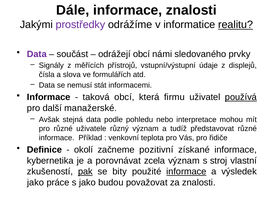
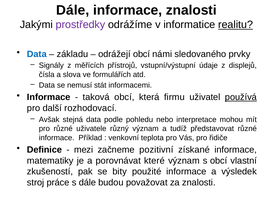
Data at (37, 54) colour: purple -> blue
součást: součást -> základu
manažerské: manažerské -> rozhodovací
okolí: okolí -> mezi
kybernetika: kybernetika -> matematiky
zcela: zcela -> které
s stroj: stroj -> obcí
pak underline: present -> none
informace at (186, 171) underline: present -> none
jako at (35, 182): jako -> stroj
s jako: jako -> dále
